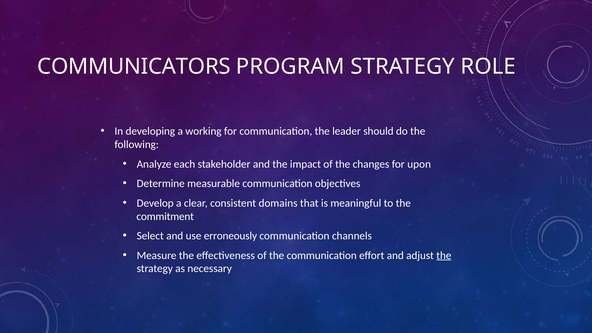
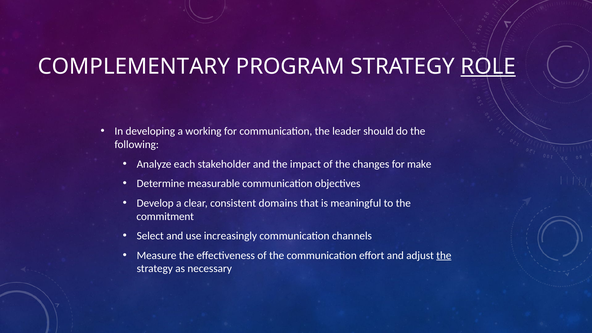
COMMUNICATORS: COMMUNICATORS -> COMPLEMENTARY
ROLE underline: none -> present
upon: upon -> make
erroneously: erroneously -> increasingly
